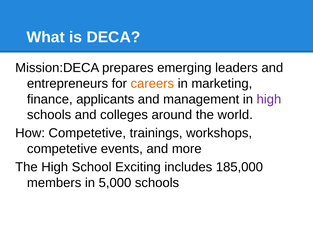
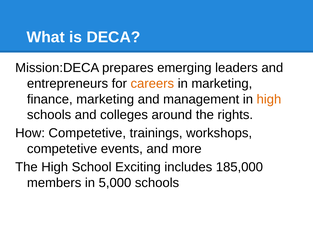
finance applicants: applicants -> marketing
high at (269, 99) colour: purple -> orange
world: world -> rights
